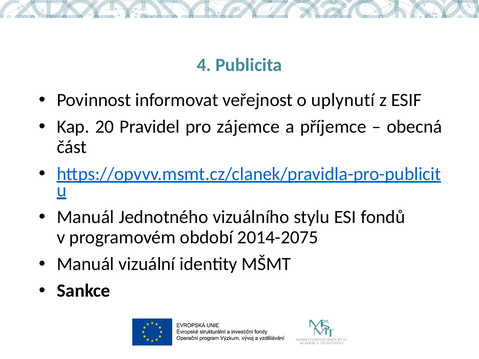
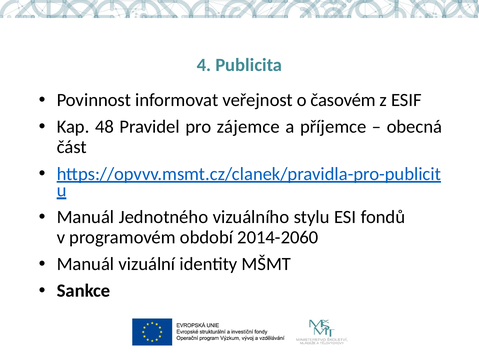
uplynutí: uplynutí -> časovém
20: 20 -> 48
2014-2075: 2014-2075 -> 2014-2060
